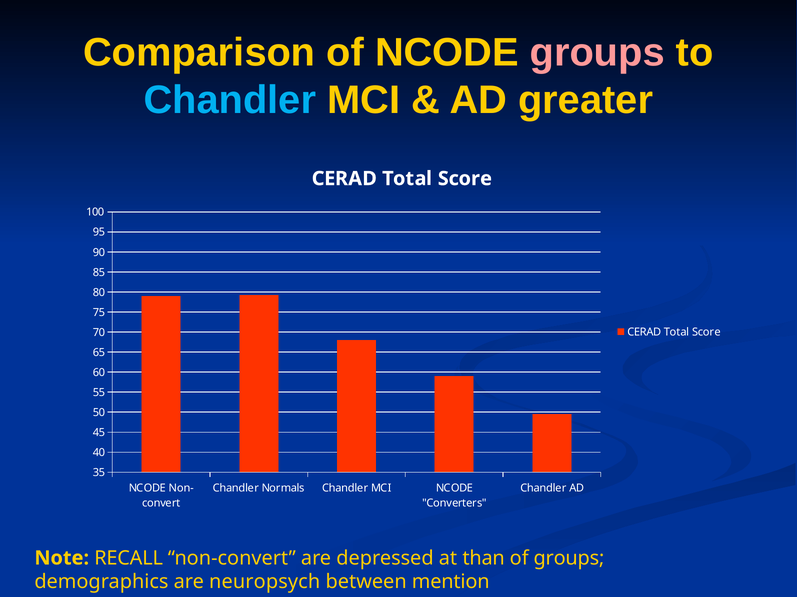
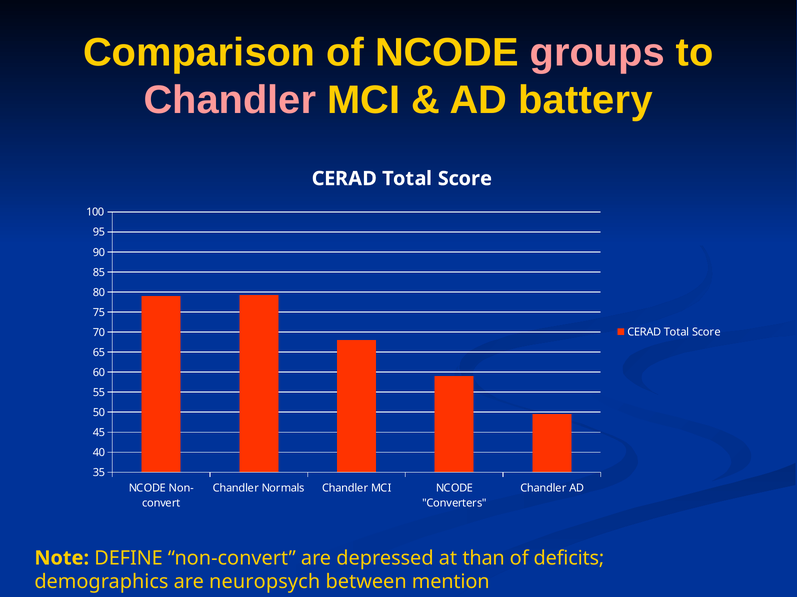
Chandler at (230, 100) colour: light blue -> pink
greater: greater -> battery
RECALL: RECALL -> DEFINE
of groups: groups -> deficits
